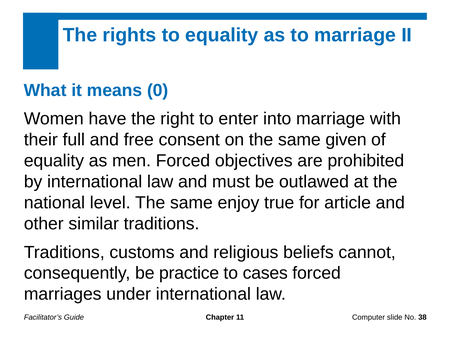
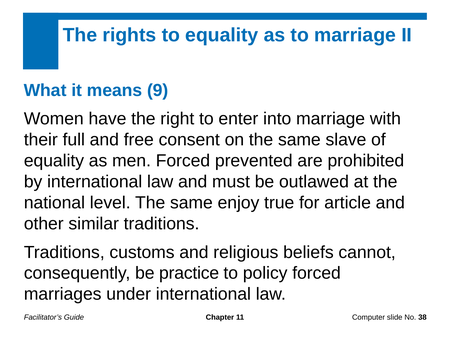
0: 0 -> 9
given: given -> slave
objectives: objectives -> prevented
cases: cases -> policy
